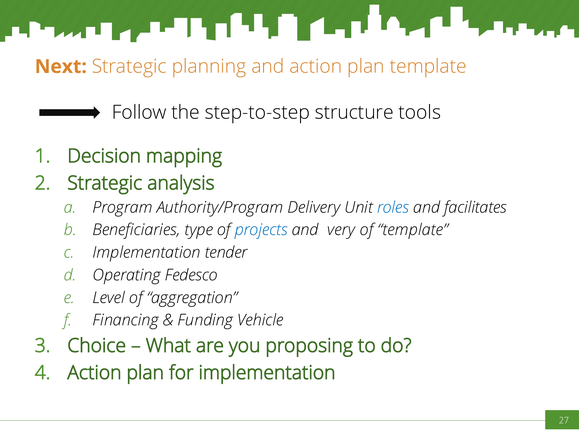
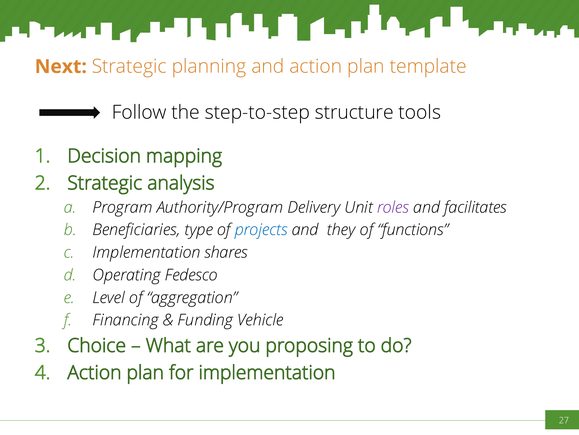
roles colour: blue -> purple
very: very -> they
of template: template -> functions
tender: tender -> shares
